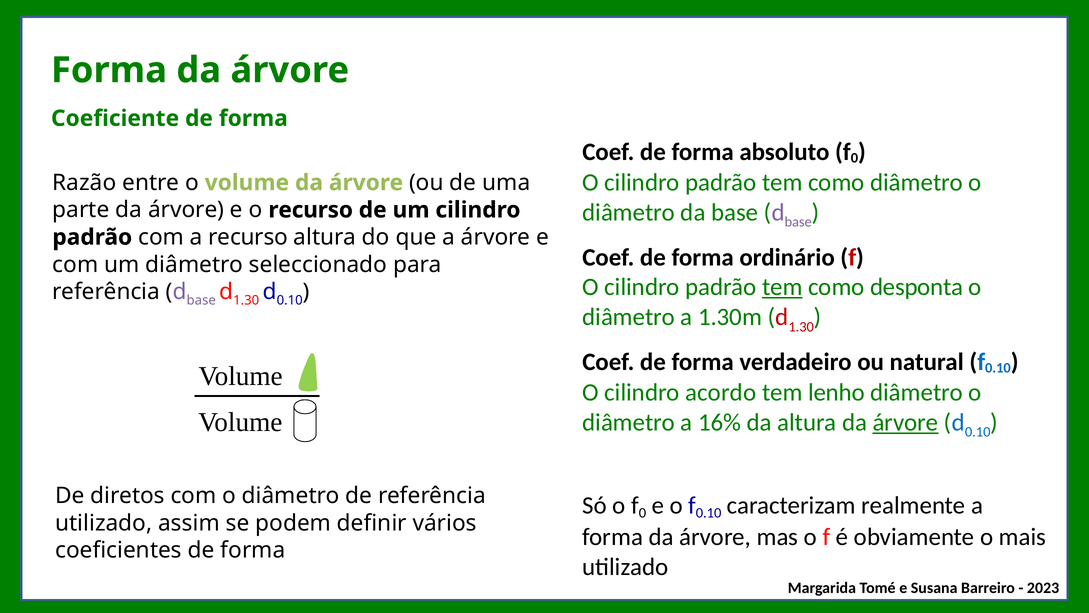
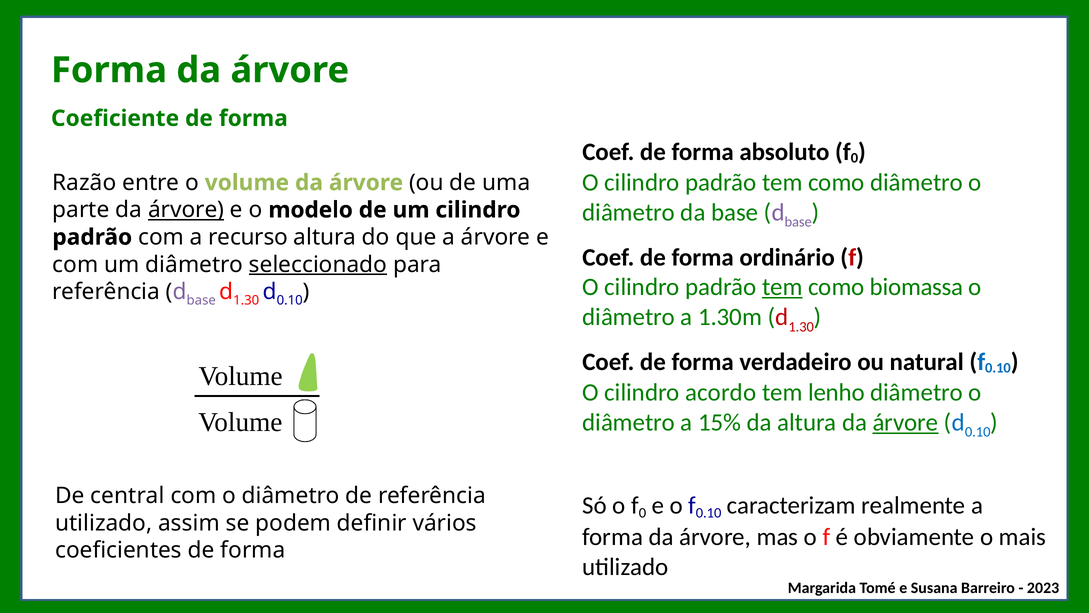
árvore at (186, 210) underline: none -> present
o recurso: recurso -> modelo
seleccionado underline: none -> present
desponta: desponta -> biomassa
16%: 16% -> 15%
diretos: diretos -> central
